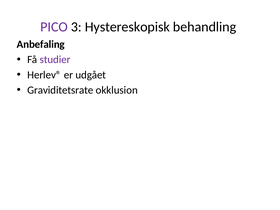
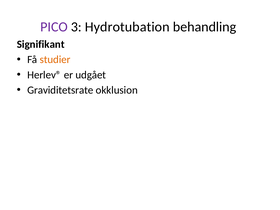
Hystereskopisk: Hystereskopisk -> Hydrotubation
Anbefaling: Anbefaling -> Signifikant
studier colour: purple -> orange
